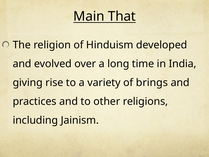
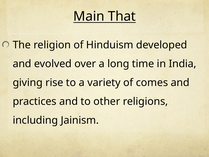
brings: brings -> comes
